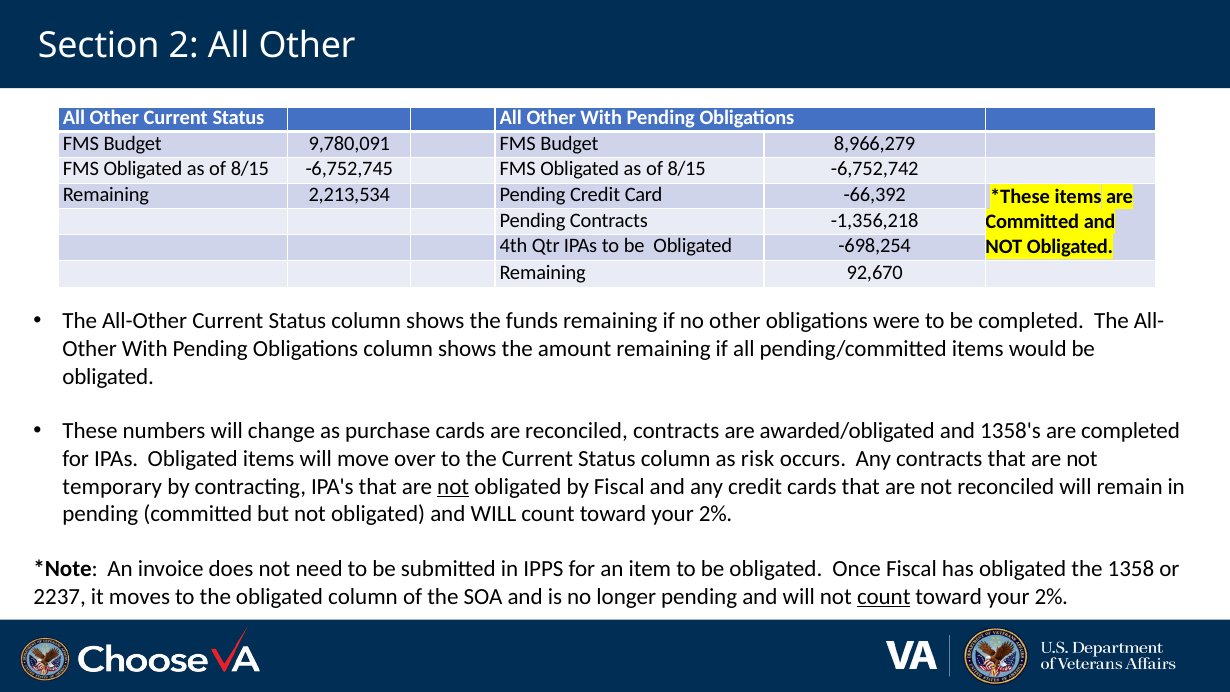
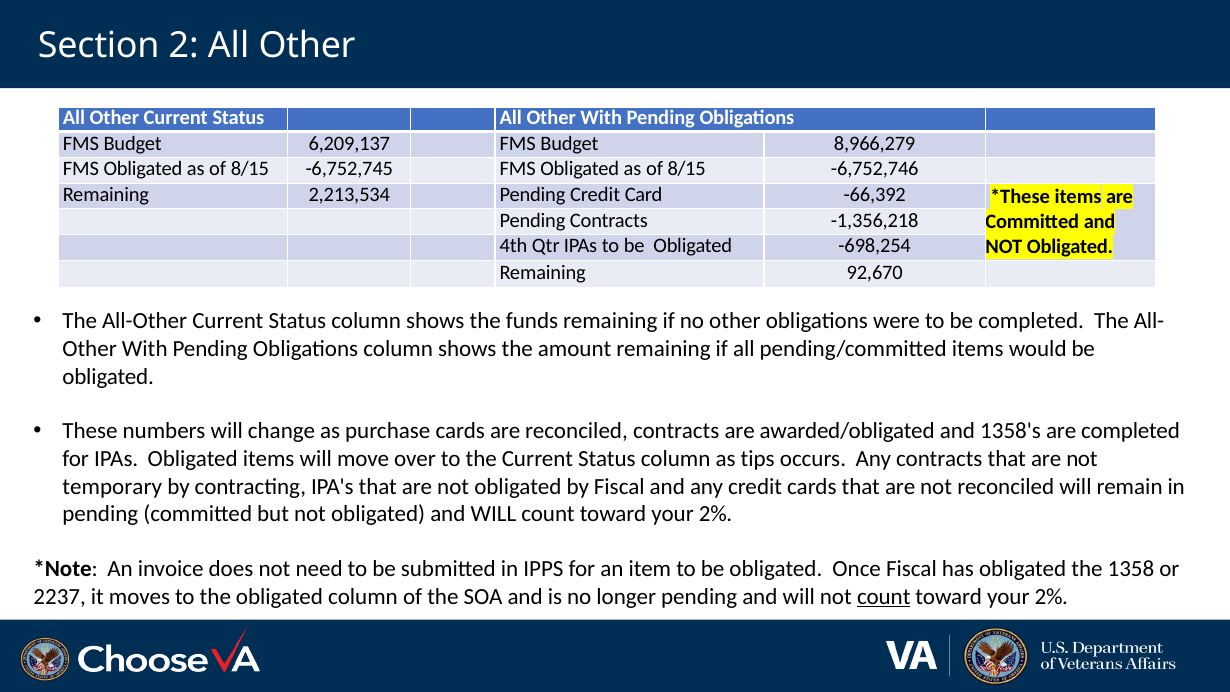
9,780,091: 9,780,091 -> 6,209,137
-6,752,742: -6,752,742 -> -6,752,746
risk: risk -> tips
not at (453, 487) underline: present -> none
